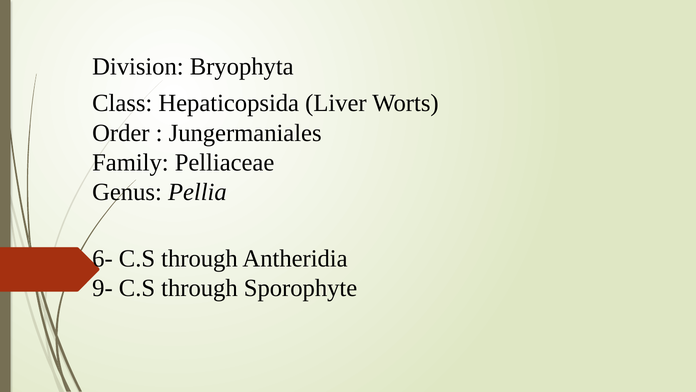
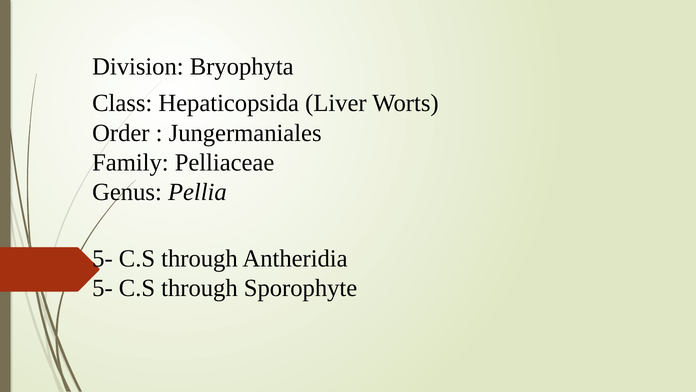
6- at (102, 258): 6- -> 5-
9- at (102, 288): 9- -> 5-
